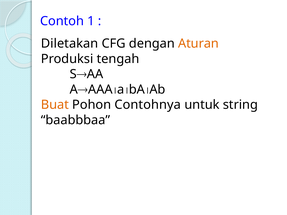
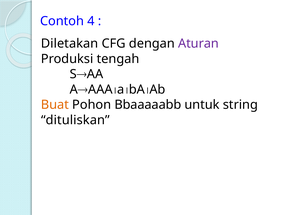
1: 1 -> 4
Aturan colour: orange -> purple
Contohnya: Contohnya -> Bbaaaaabb
baabbbaa: baabbbaa -> dituliskan
